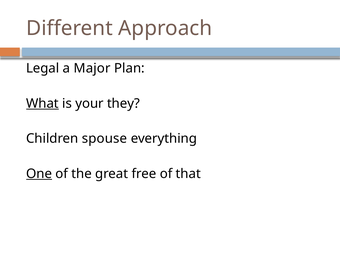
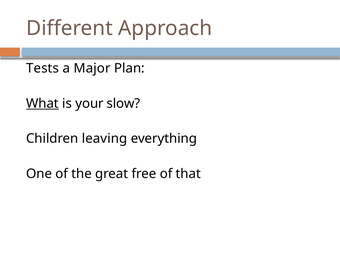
Legal: Legal -> Tests
they: they -> slow
spouse: spouse -> leaving
One underline: present -> none
